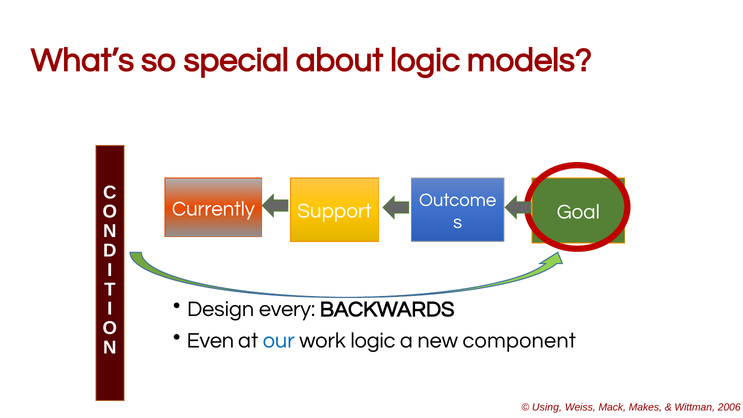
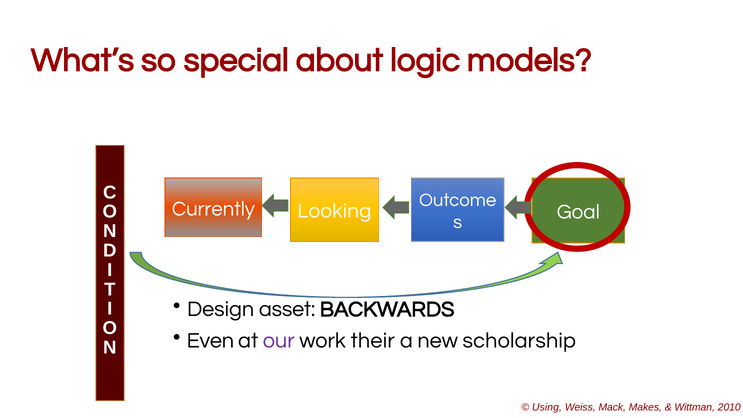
Support: Support -> Looking
every: every -> asset
our colour: blue -> purple
work logic: logic -> their
component: component -> scholarship
2006: 2006 -> 2010
